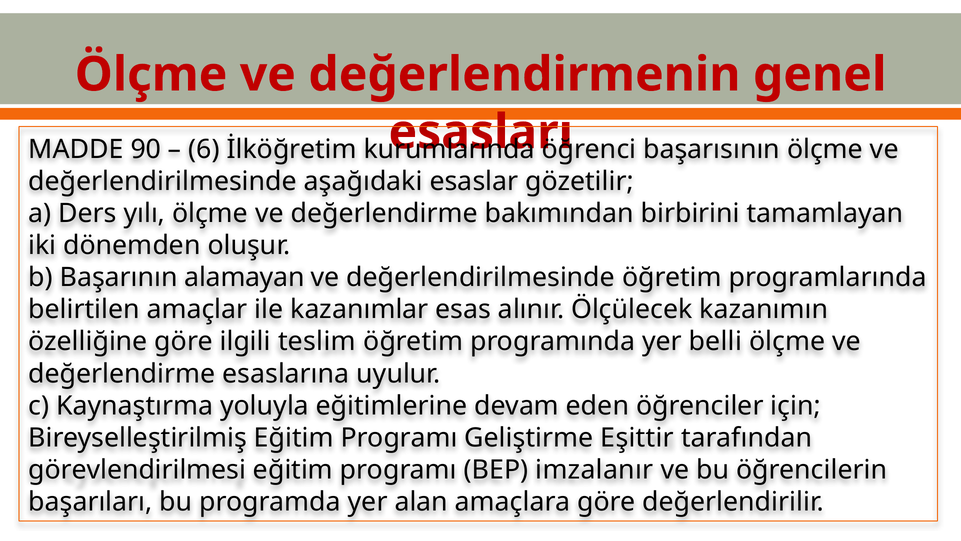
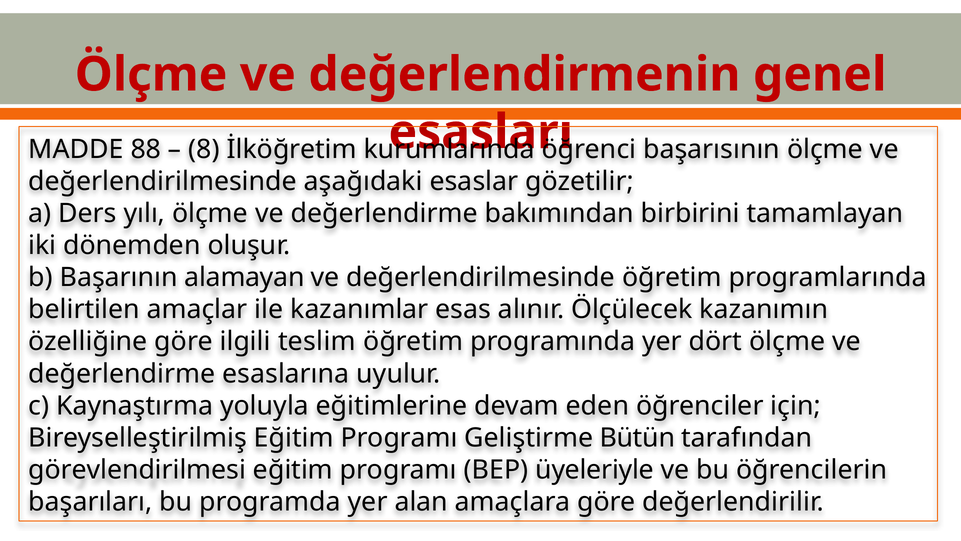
90: 90 -> 88
6: 6 -> 8
belli: belli -> dört
Eşittir: Eşittir -> Bütün
imzalanır: imzalanır -> üyeleriyle
